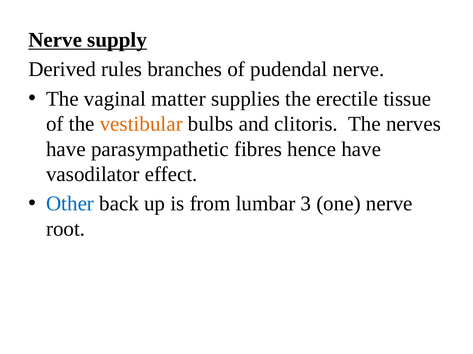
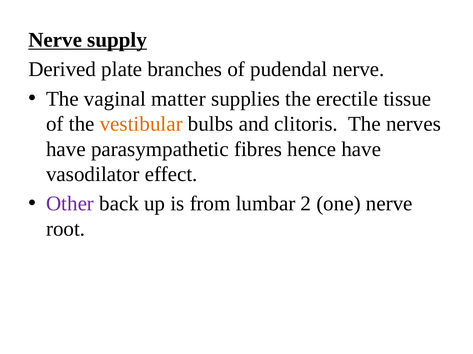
rules: rules -> plate
Other colour: blue -> purple
3: 3 -> 2
